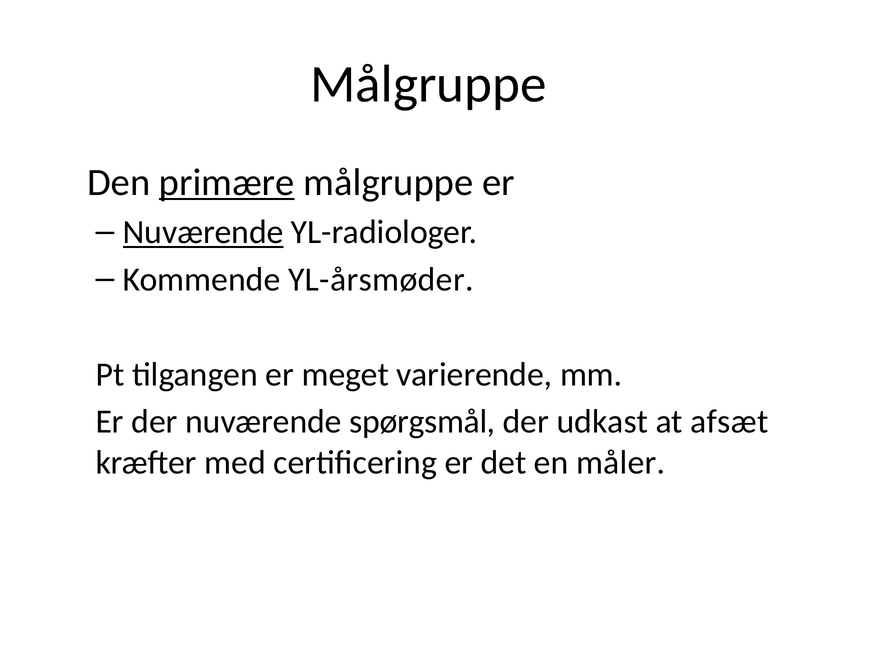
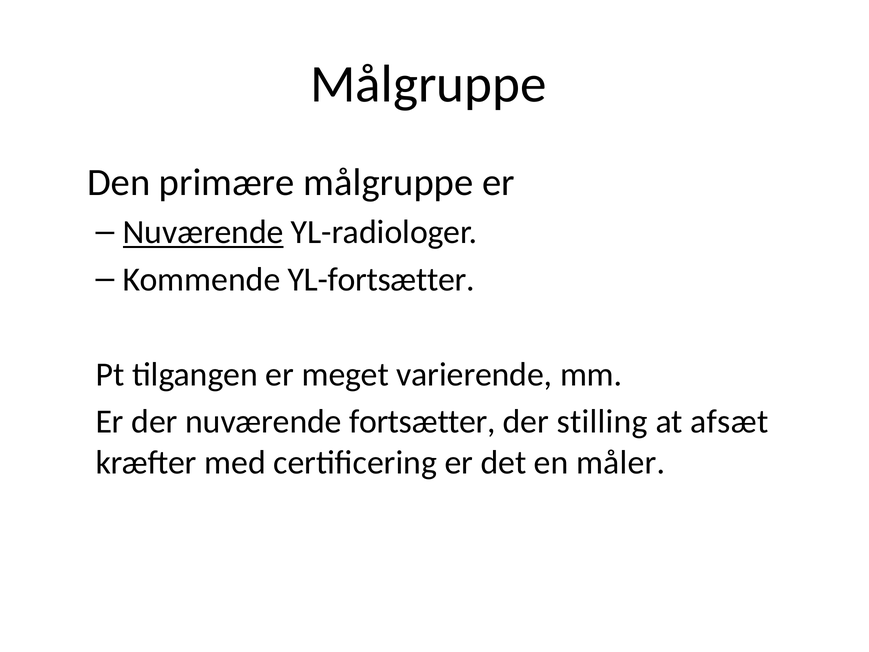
primære underline: present -> none
YL-årsmøder: YL-årsmøder -> YL-fortsætter
spørgsmål: spørgsmål -> fortsætter
udkast: udkast -> stilling
